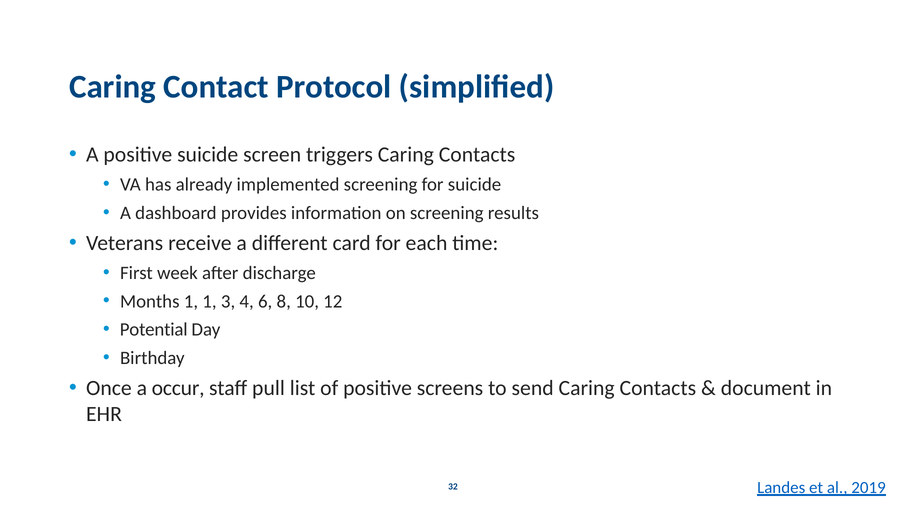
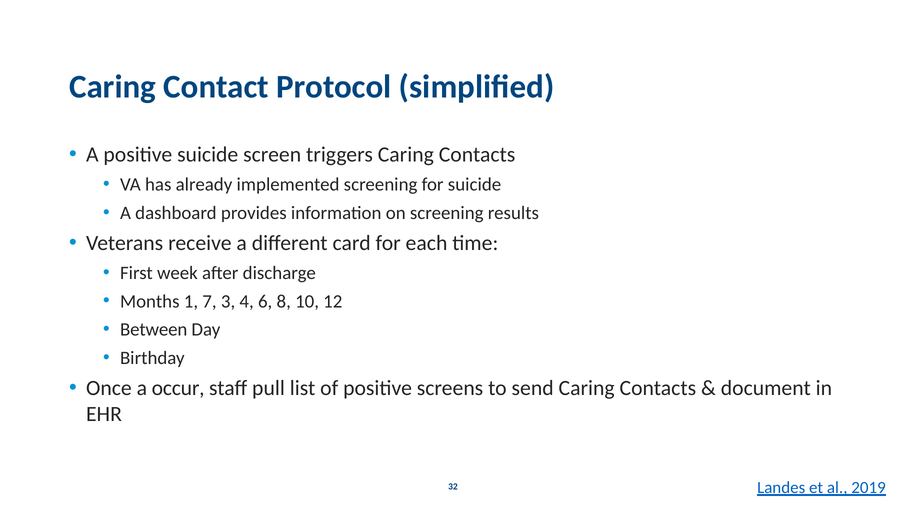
1 1: 1 -> 7
Potential: Potential -> Between
